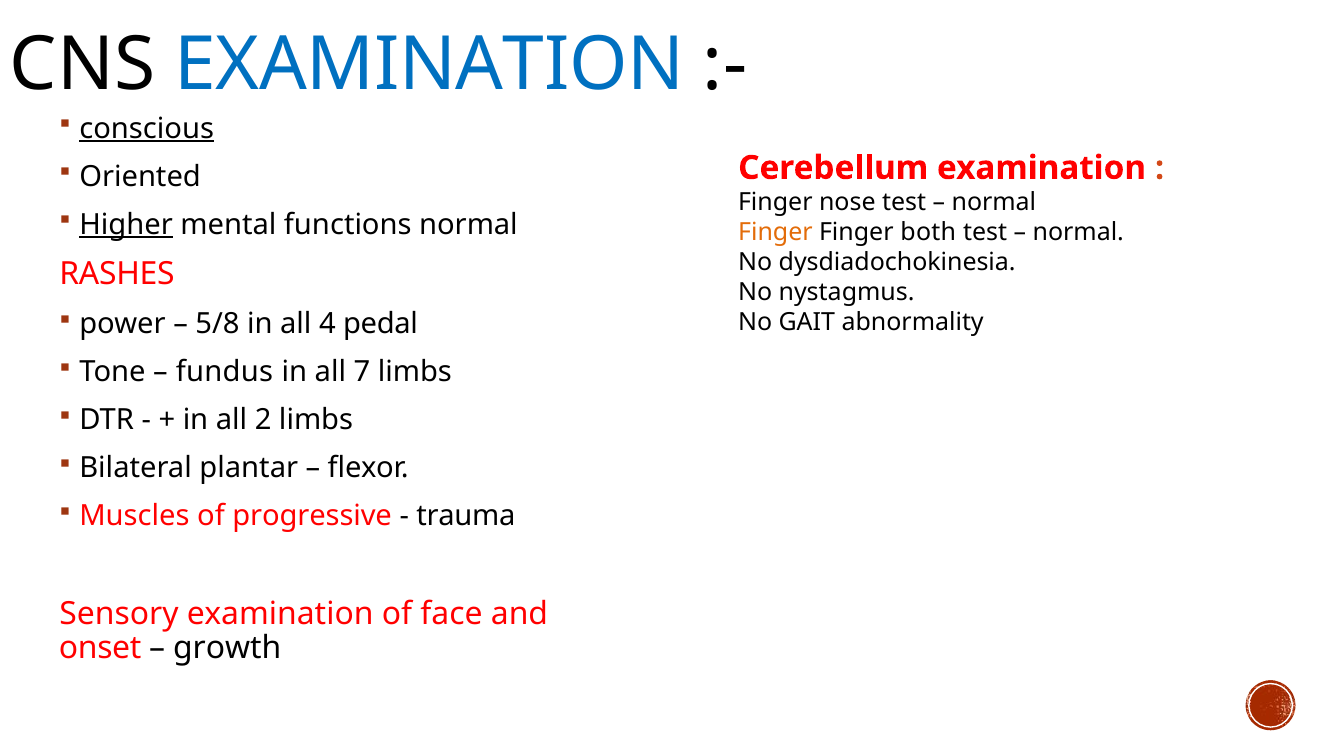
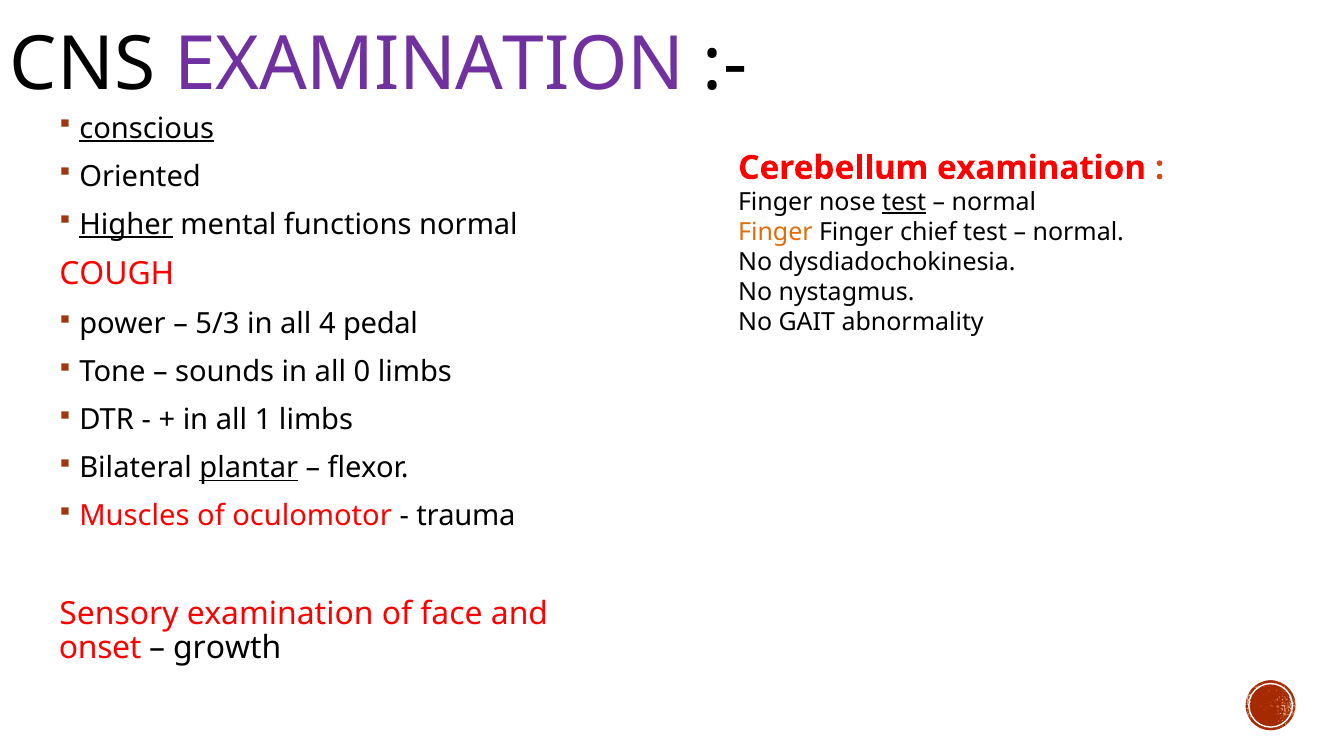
EXAMINATION at (429, 65) colour: blue -> purple
test at (904, 202) underline: none -> present
both: both -> chief
RASHES: RASHES -> COUGH
5/8: 5/8 -> 5/3
fundus: fundus -> sounds
7: 7 -> 0
2: 2 -> 1
plantar underline: none -> present
progressive: progressive -> oculomotor
